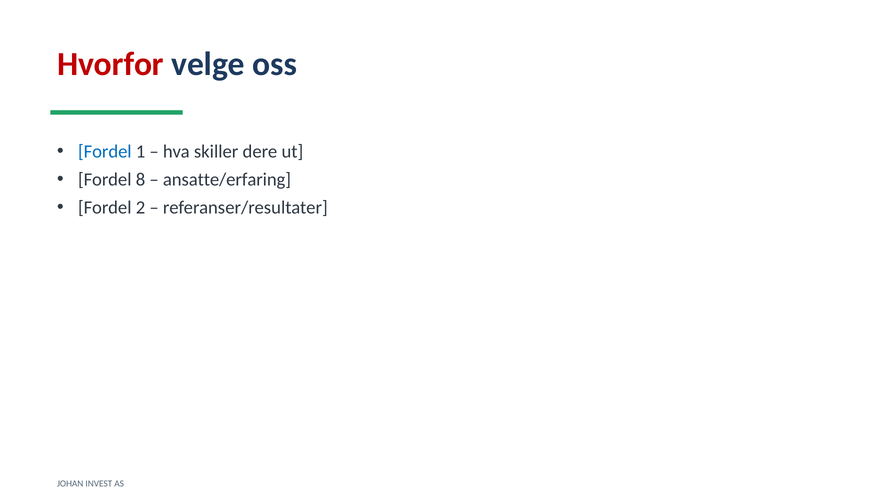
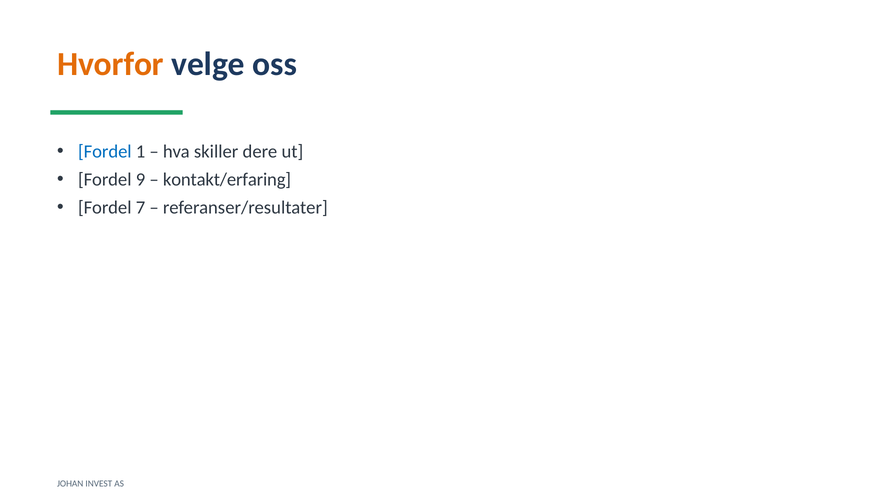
Hvorfor colour: red -> orange
8: 8 -> 9
ansatte/erfaring: ansatte/erfaring -> kontakt/erfaring
2: 2 -> 7
